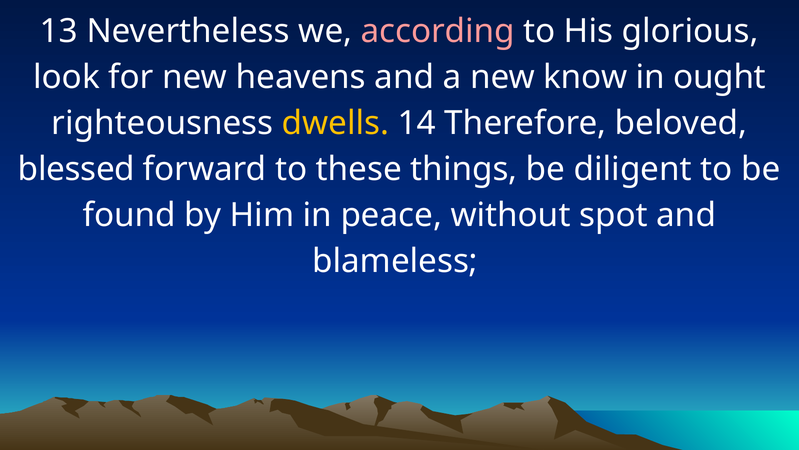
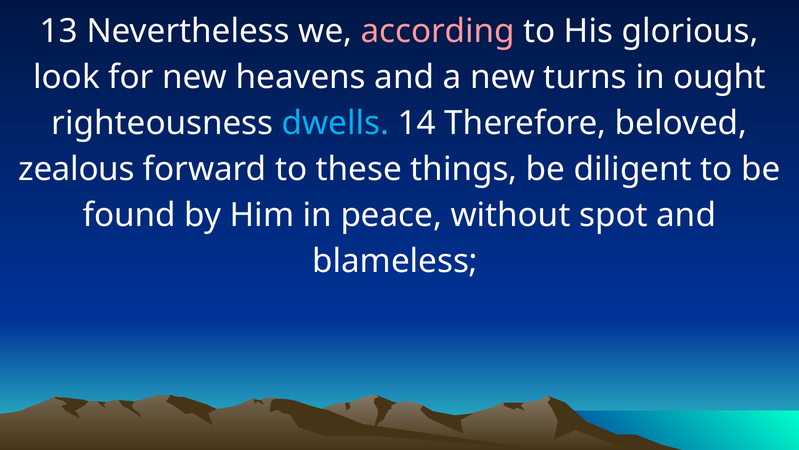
know: know -> turns
dwells colour: yellow -> light blue
blessed: blessed -> zealous
